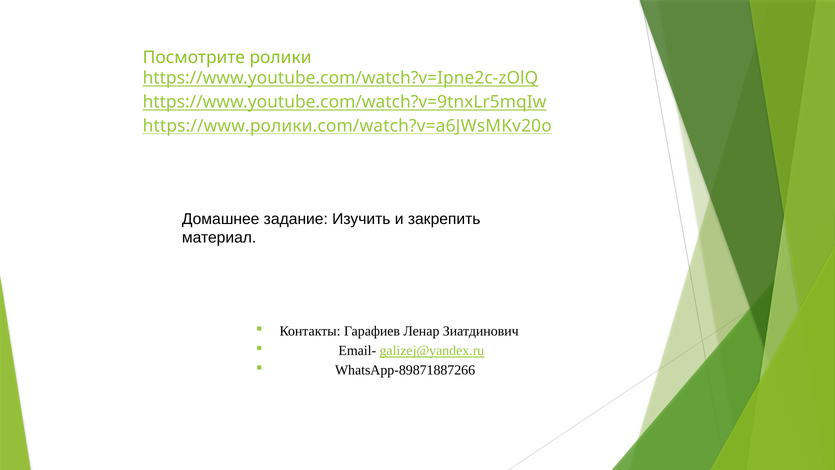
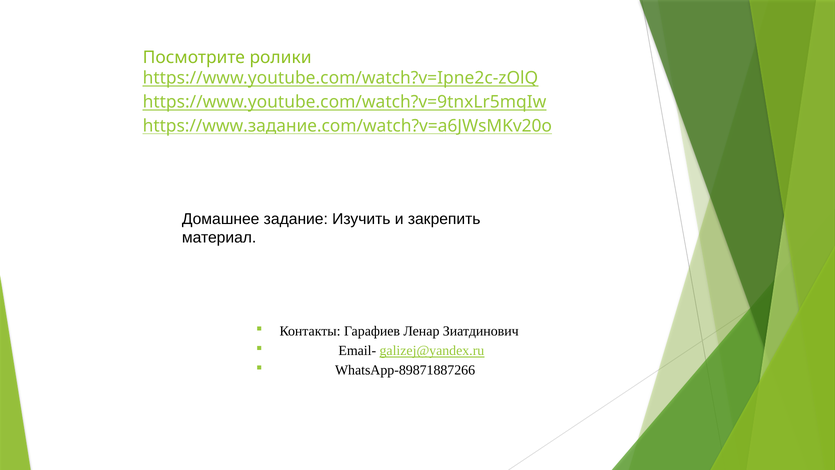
https://www.ролики.com/watch?v=a6JWsMKv20o: https://www.ролики.com/watch?v=a6JWsMKv20o -> https://www.задание.com/watch?v=a6JWsMKv20o
